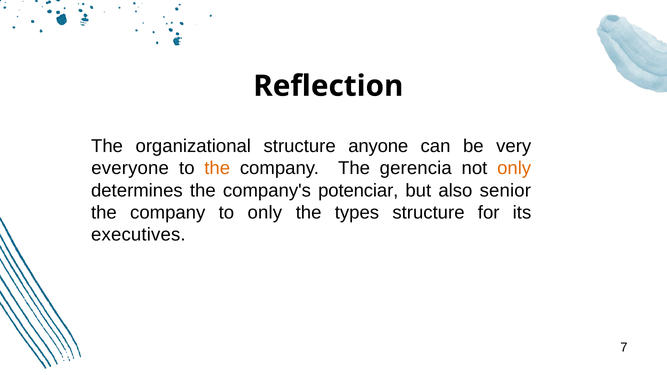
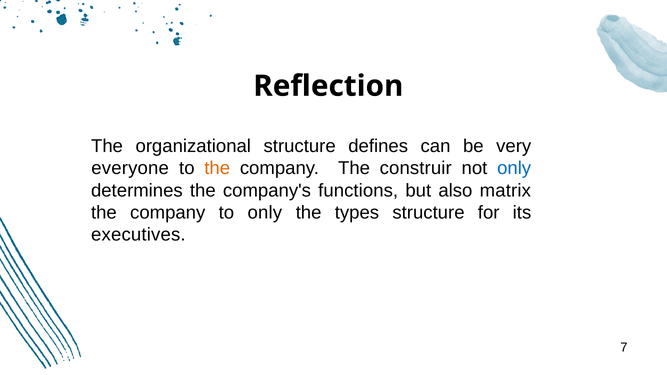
anyone: anyone -> defines
gerencia: gerencia -> construir
only at (514, 168) colour: orange -> blue
potenciar: potenciar -> functions
senior: senior -> matrix
